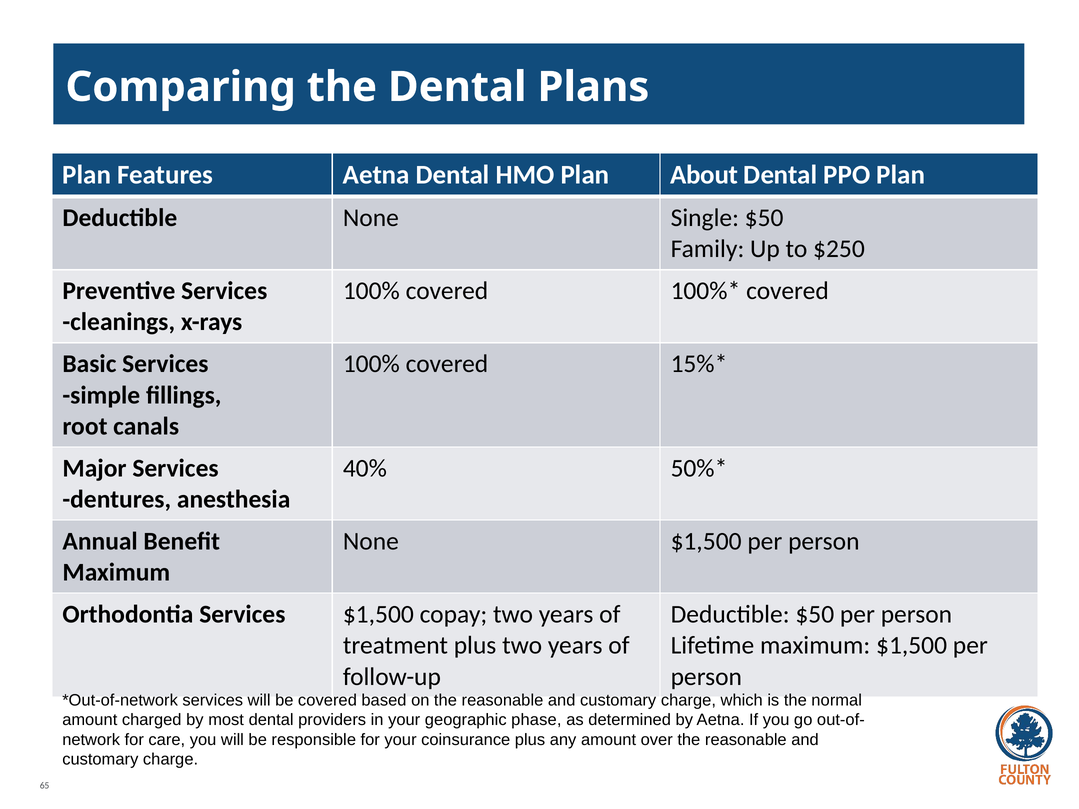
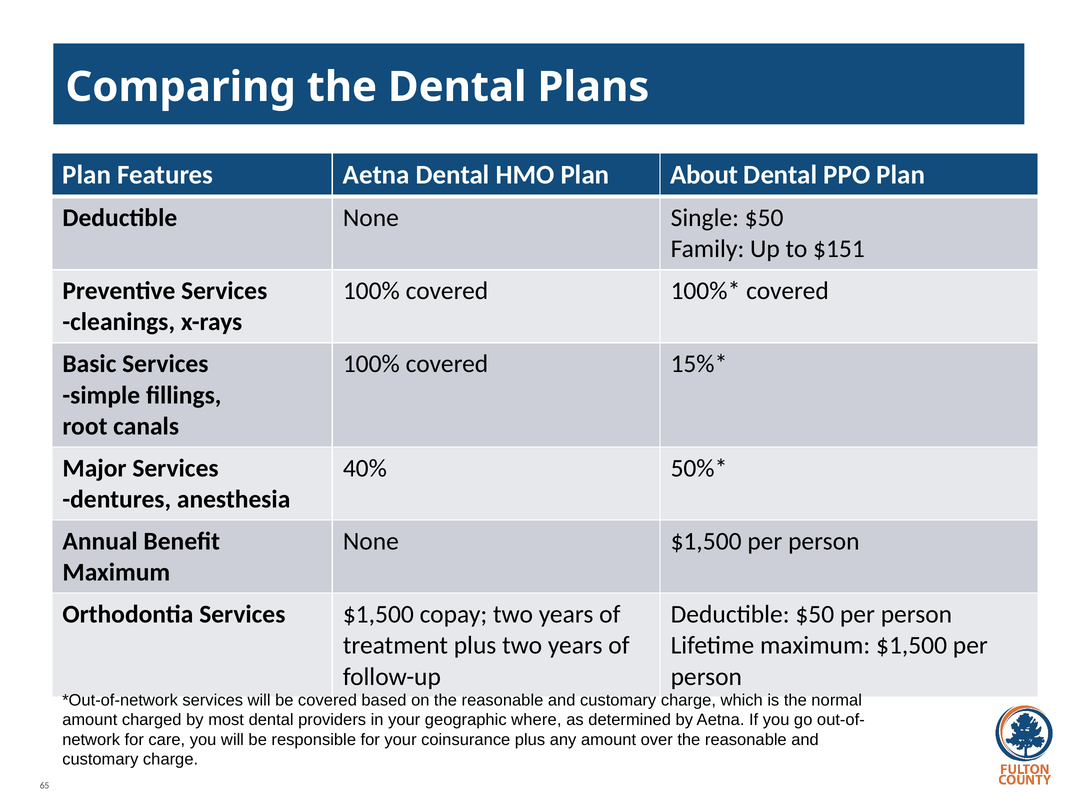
$250: $250 -> $151
phase: phase -> where
